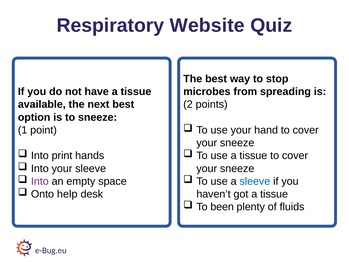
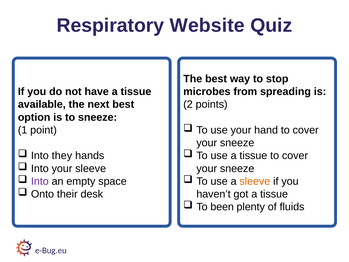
print: print -> they
sleeve at (255, 181) colour: blue -> orange
help: help -> their
